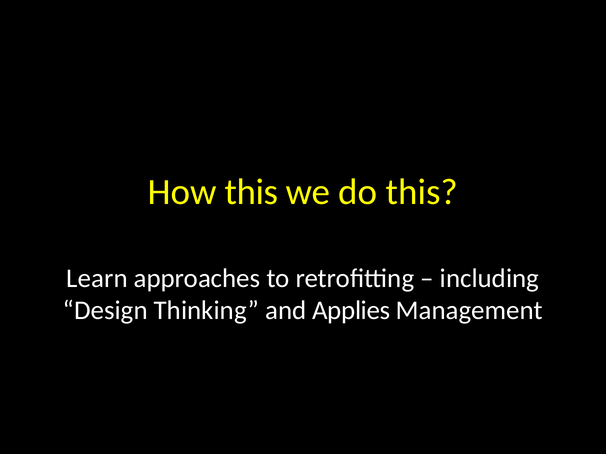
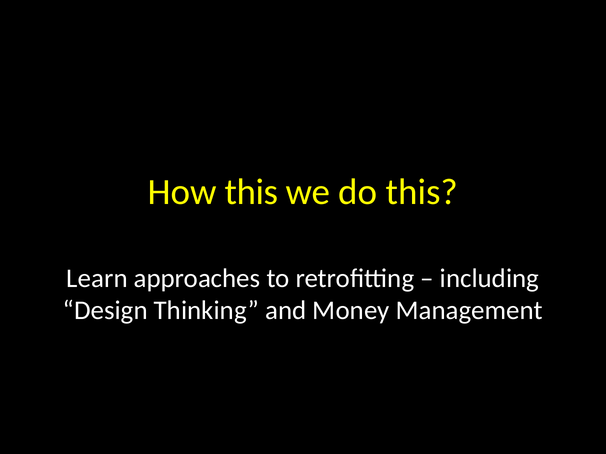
Applies: Applies -> Money
